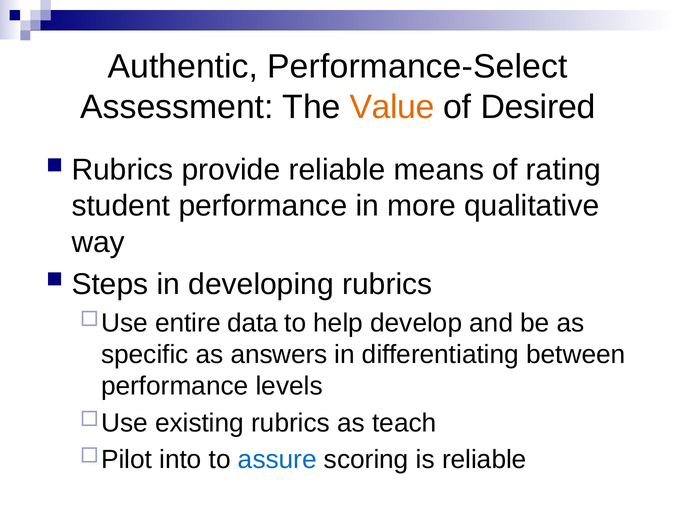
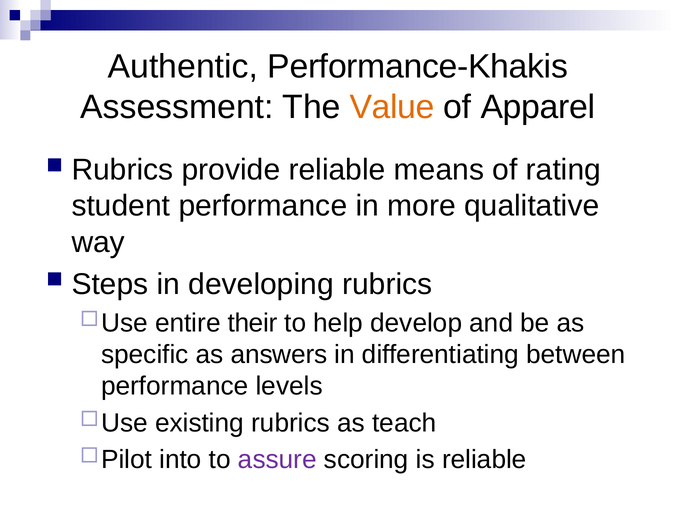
Performance-Select: Performance-Select -> Performance-Khakis
Desired: Desired -> Apparel
data: data -> their
assure colour: blue -> purple
